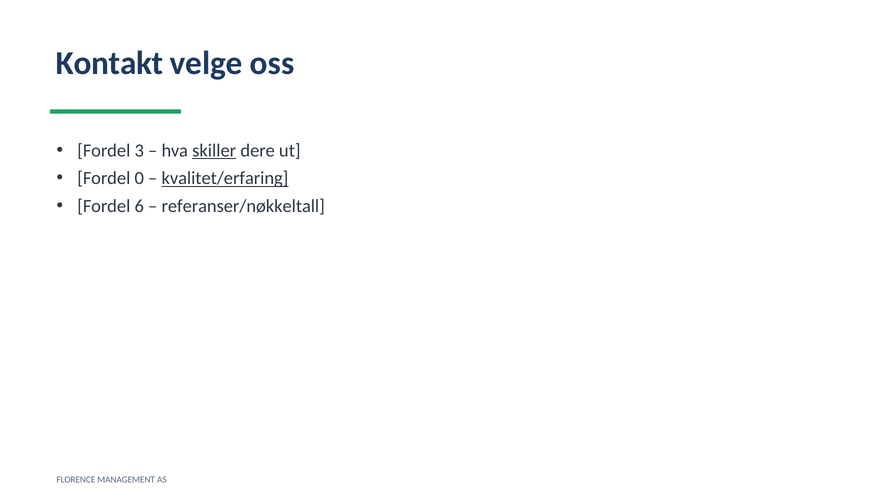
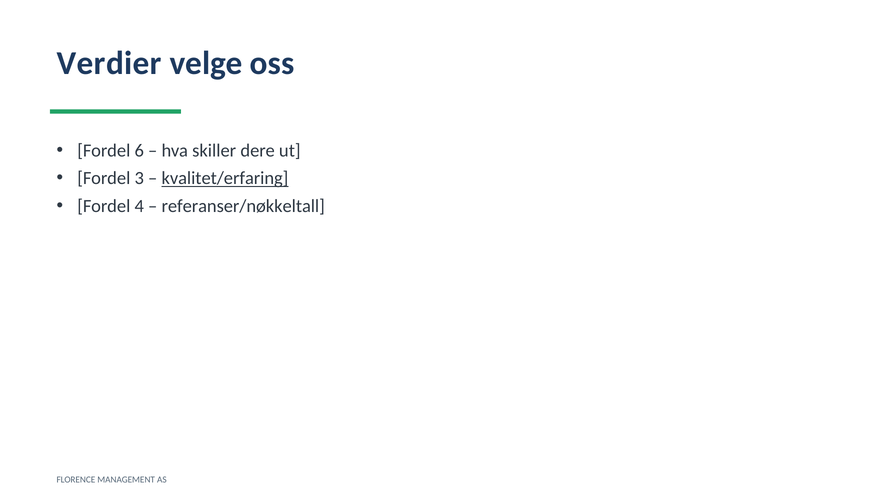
Kontakt: Kontakt -> Verdier
3: 3 -> 6
skiller underline: present -> none
0: 0 -> 3
6: 6 -> 4
